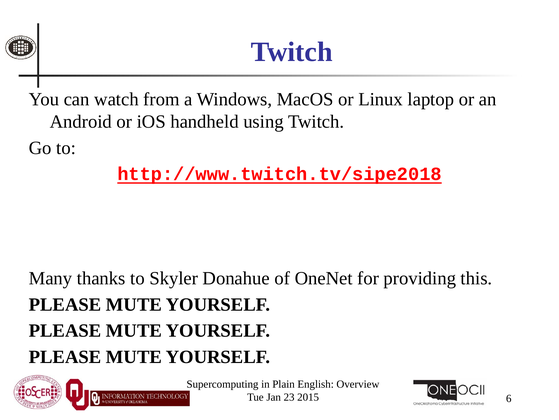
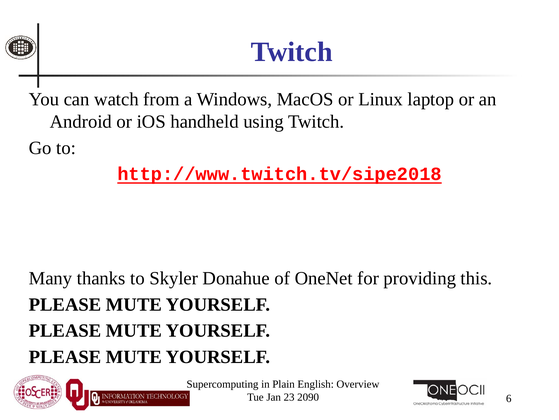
2015: 2015 -> 2090
